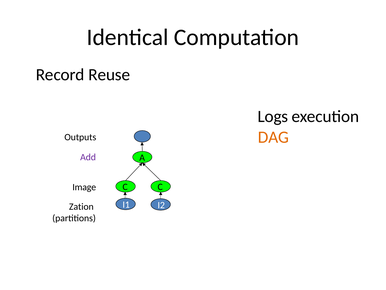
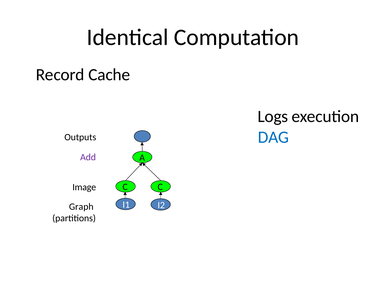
Reuse: Reuse -> Cache
DAG colour: orange -> blue
Zation: Zation -> Graph
